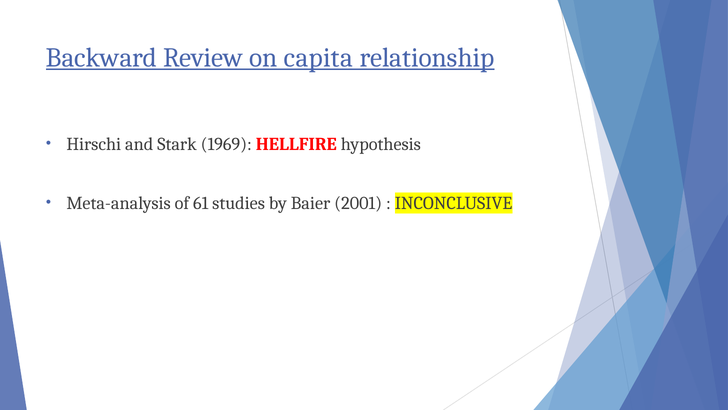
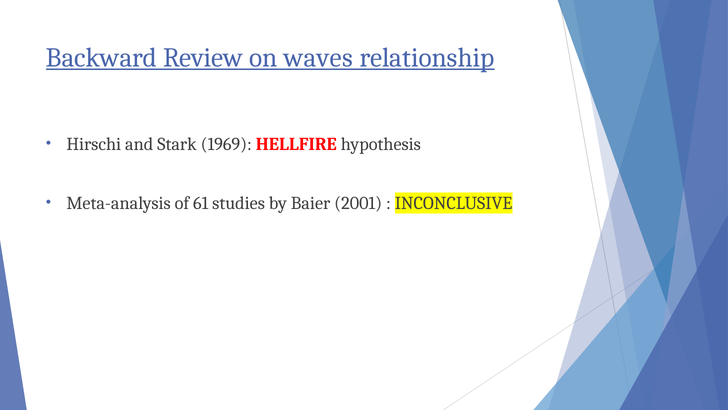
capita: capita -> waves
